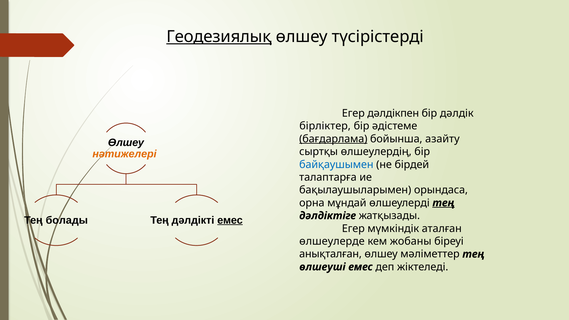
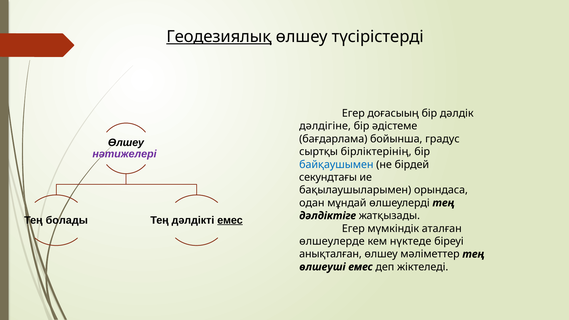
дәлдікпен: дәлдікпен -> доғасыың
бірліктер: бірліктер -> дәлдігіне
бағдарлама underline: present -> none
азайту: азайту -> градус
өлшеулердің: өлшеулердің -> бірліктерінің
нәтижелері colour: orange -> purple
талаптарға: талаптарға -> секундтағы
орна: орна -> одан
тең at (444, 203) underline: present -> none
жобаны: жобаны -> нүктеде
